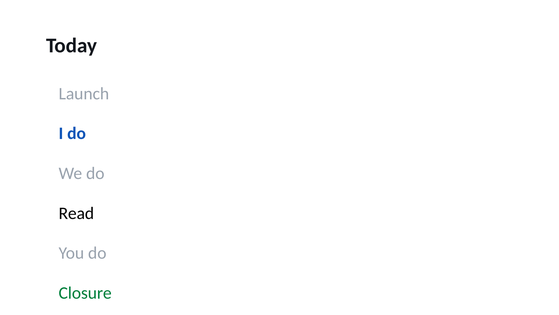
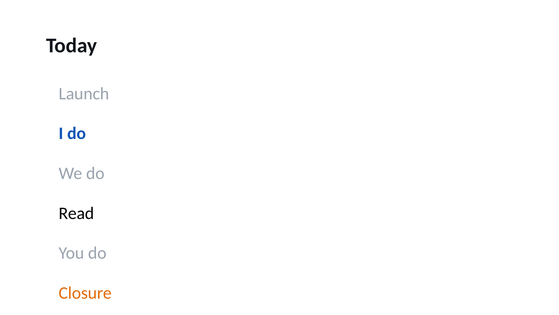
Closure colour: green -> orange
